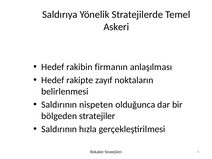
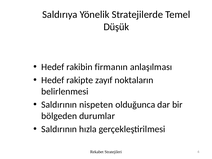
Askeri: Askeri -> Düşük
stratejiler: stratejiler -> durumlar
